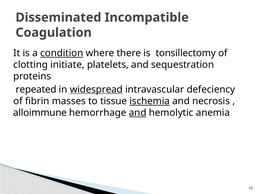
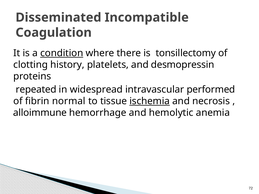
initiate: initiate -> history
sequestration: sequestration -> desmopressin
widespread underline: present -> none
defeciency: defeciency -> performed
masses: masses -> normal
and at (138, 113) underline: present -> none
